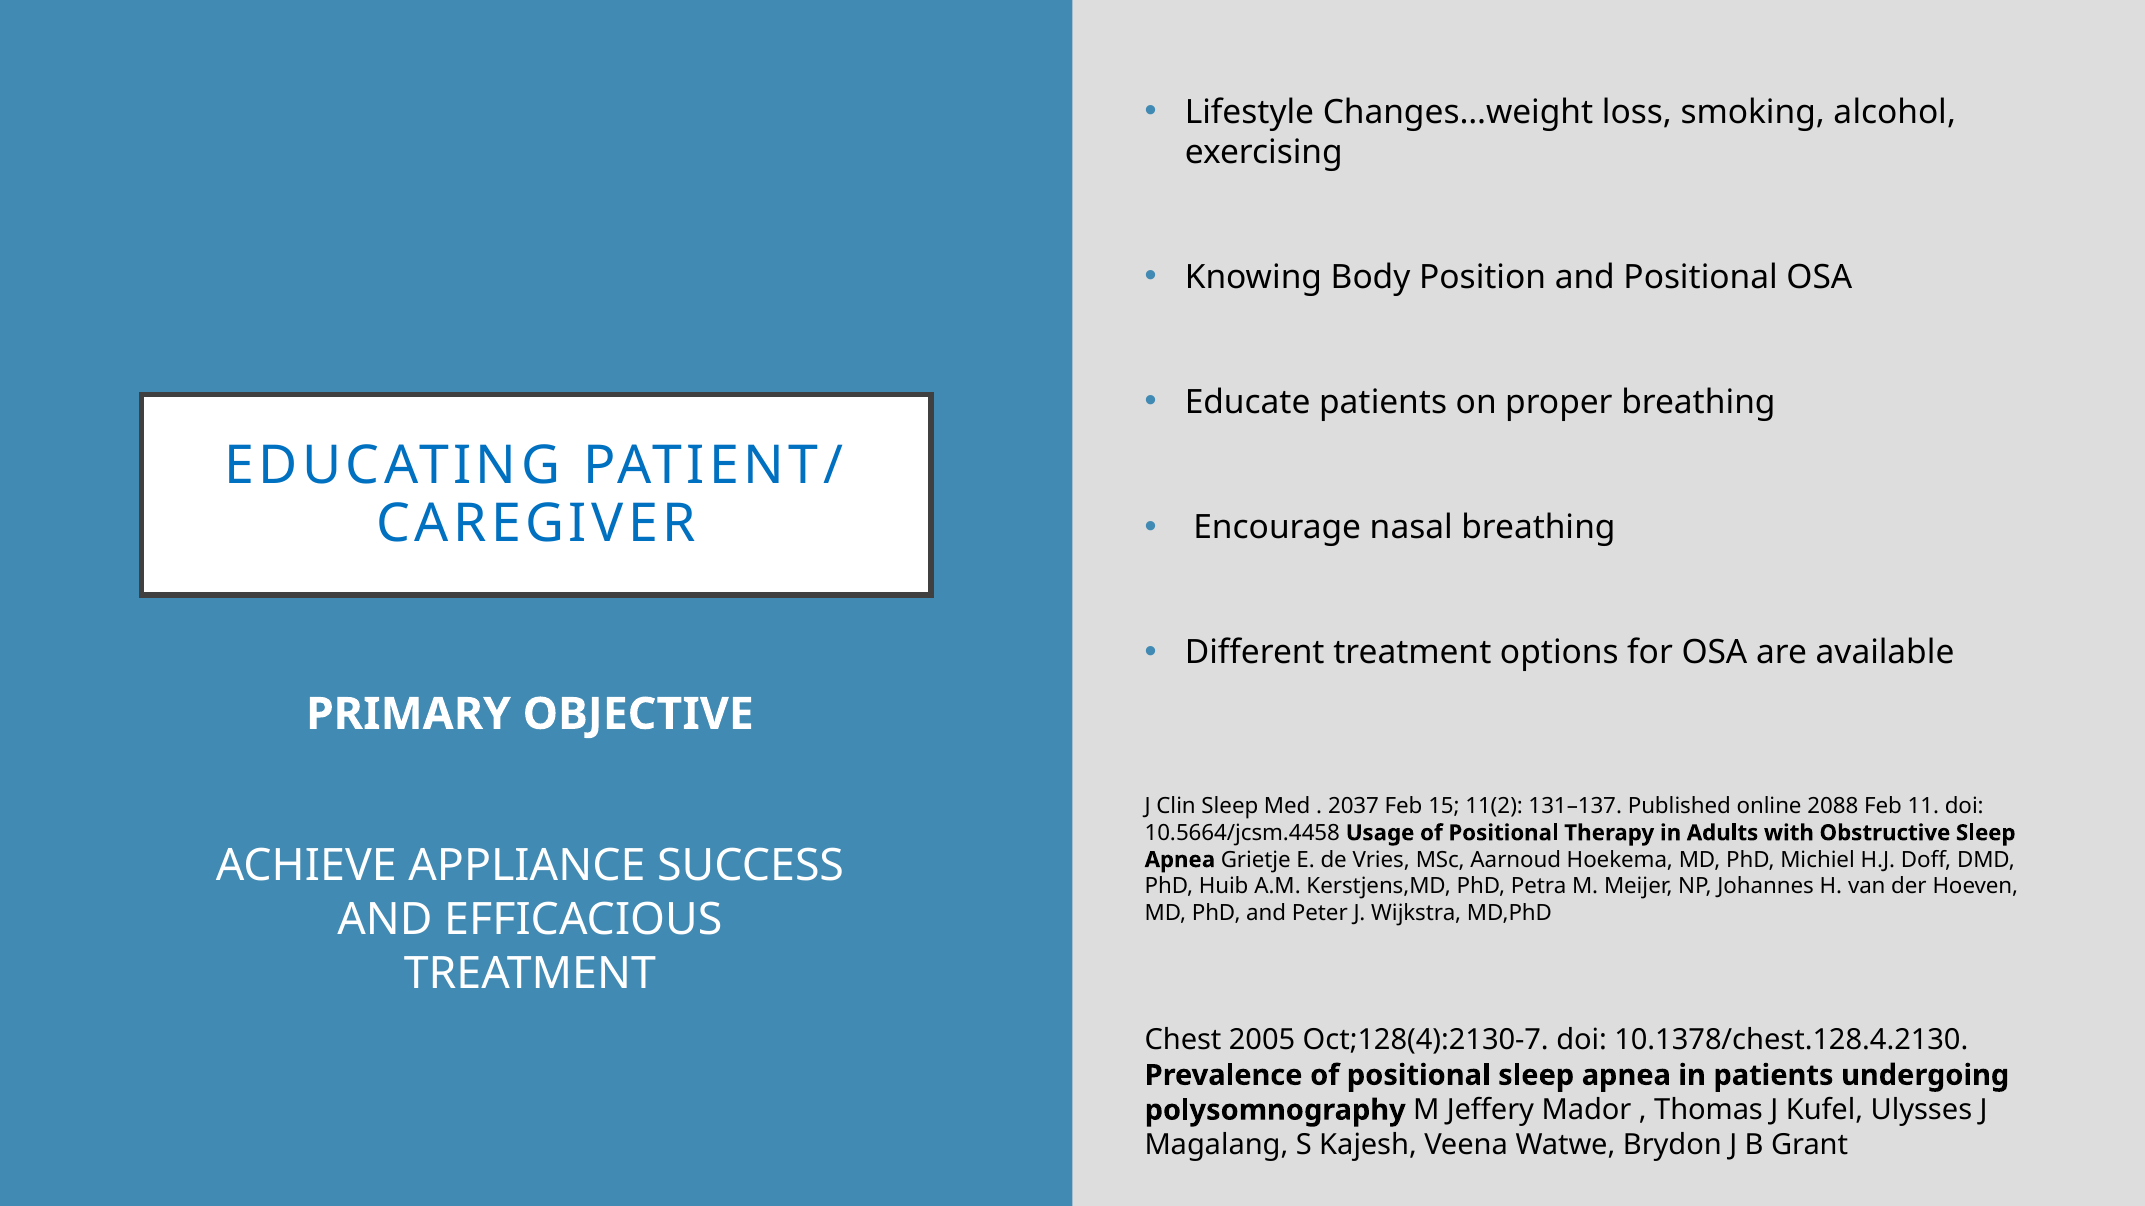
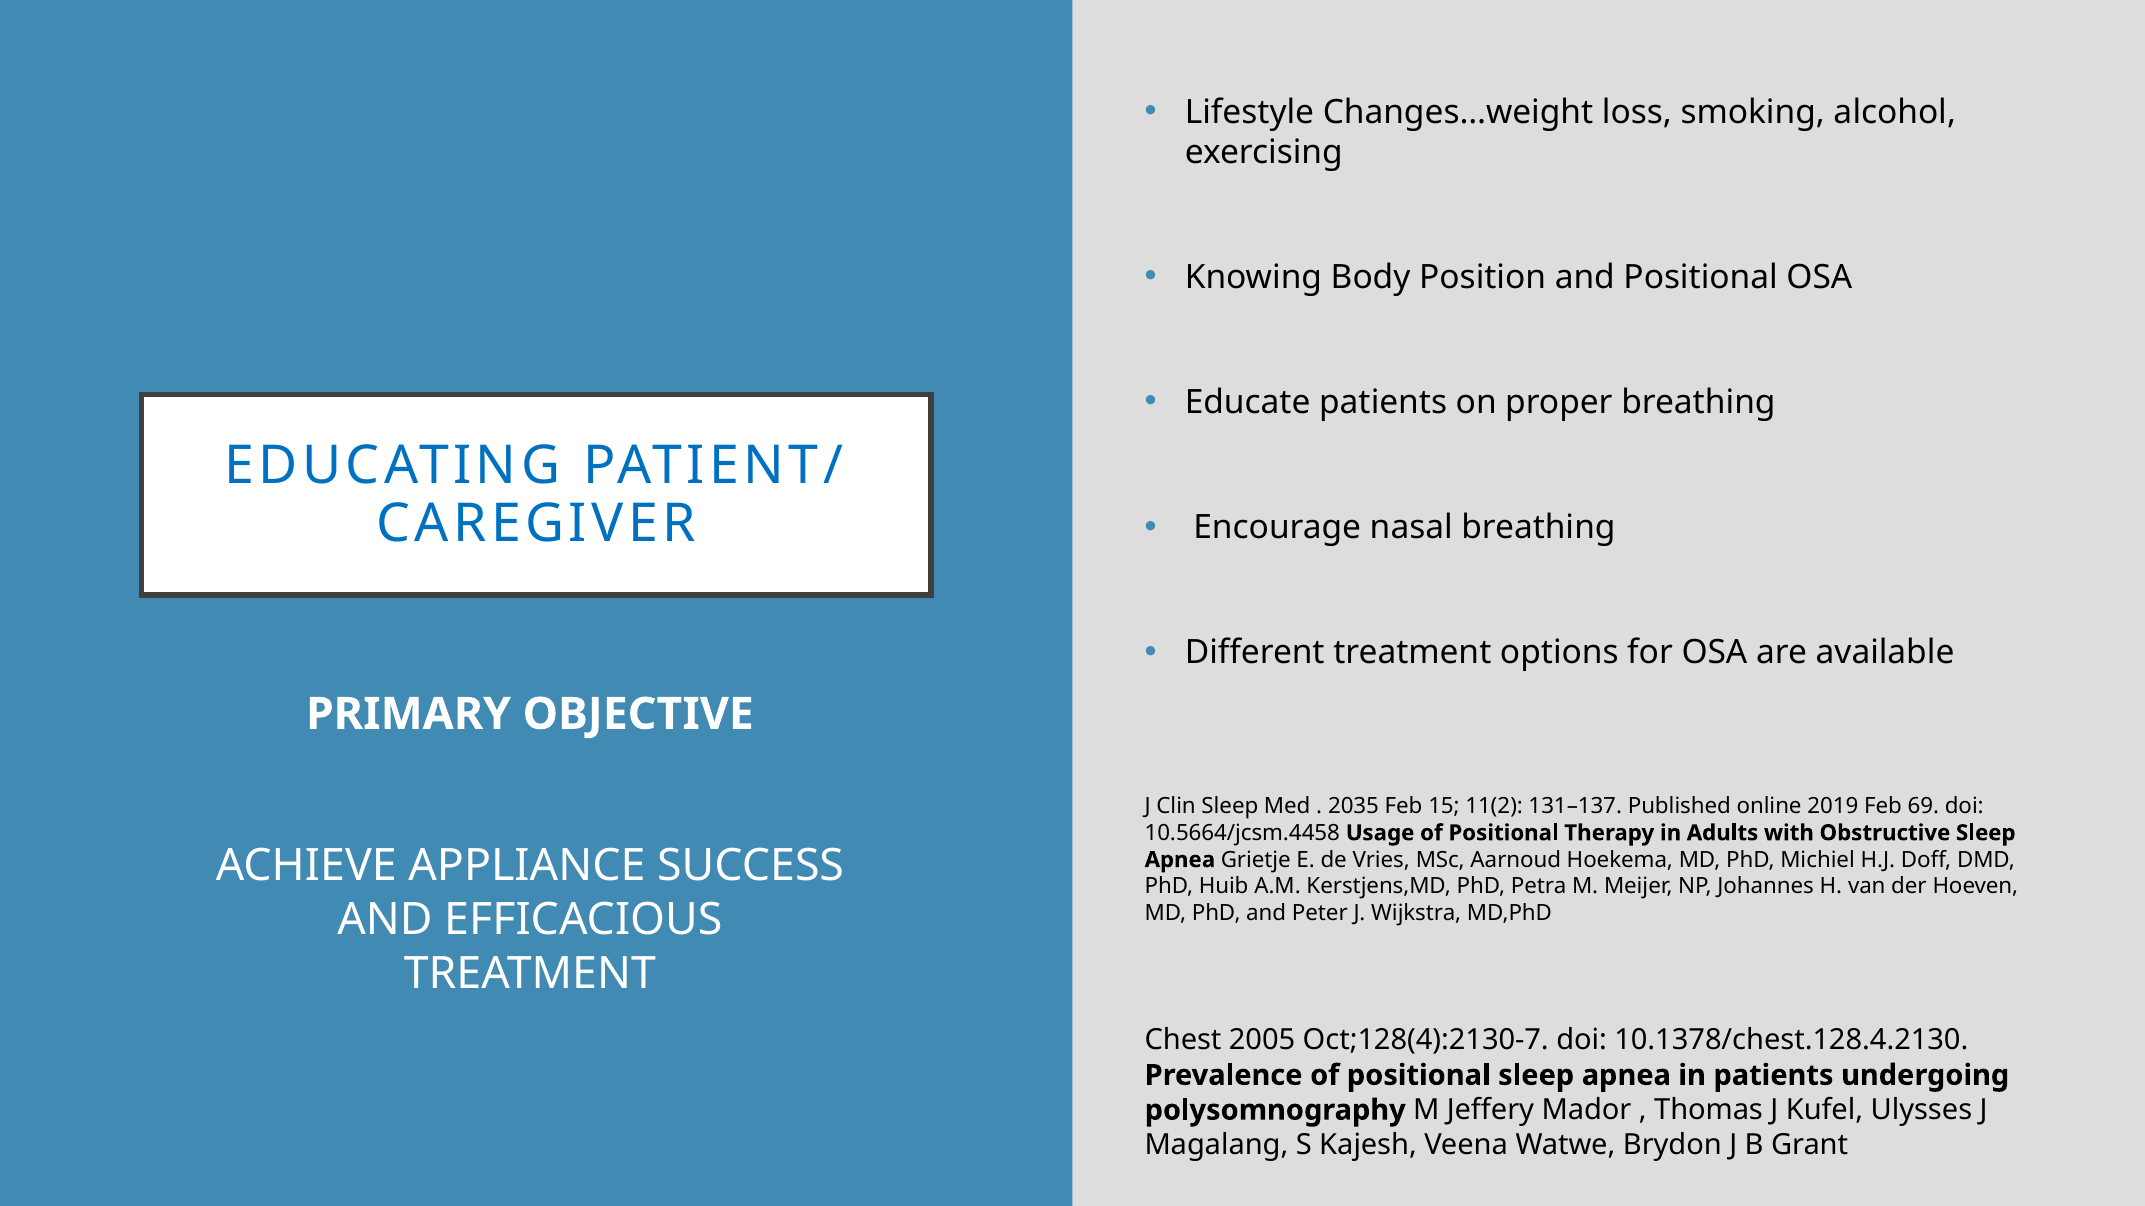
2037: 2037 -> 2035
2088: 2088 -> 2019
11: 11 -> 69
